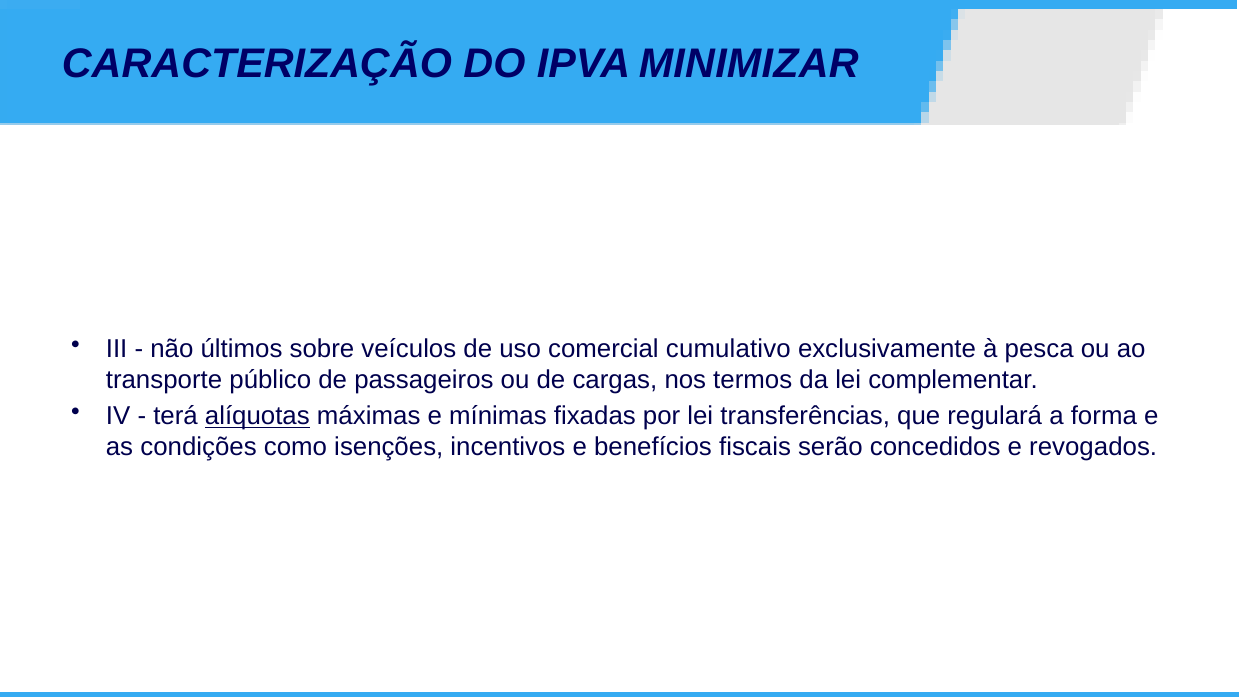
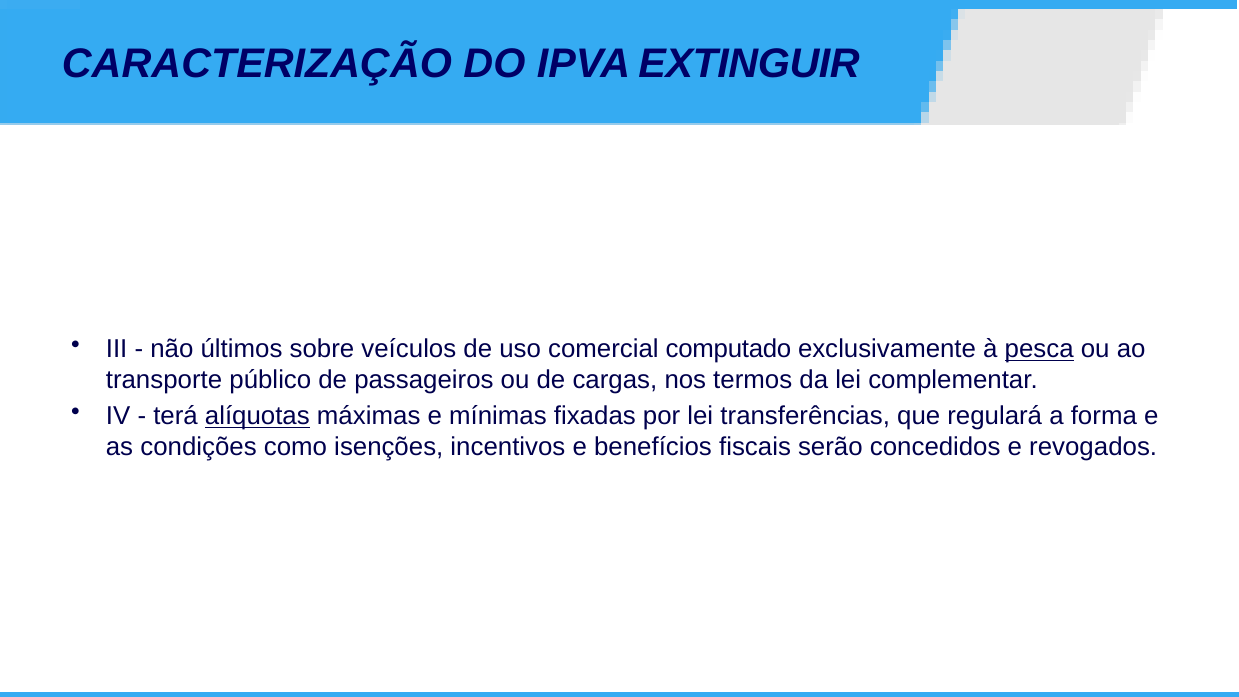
MINIMIZAR: MINIMIZAR -> EXTINGUIR
cumulativo: cumulativo -> computado
pesca underline: none -> present
